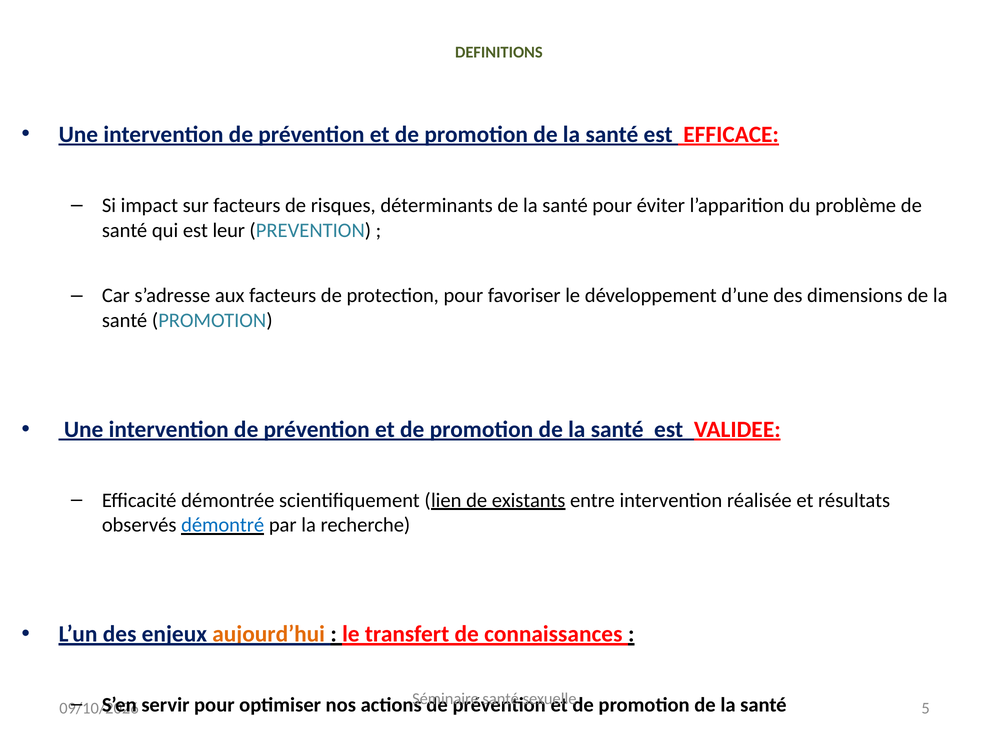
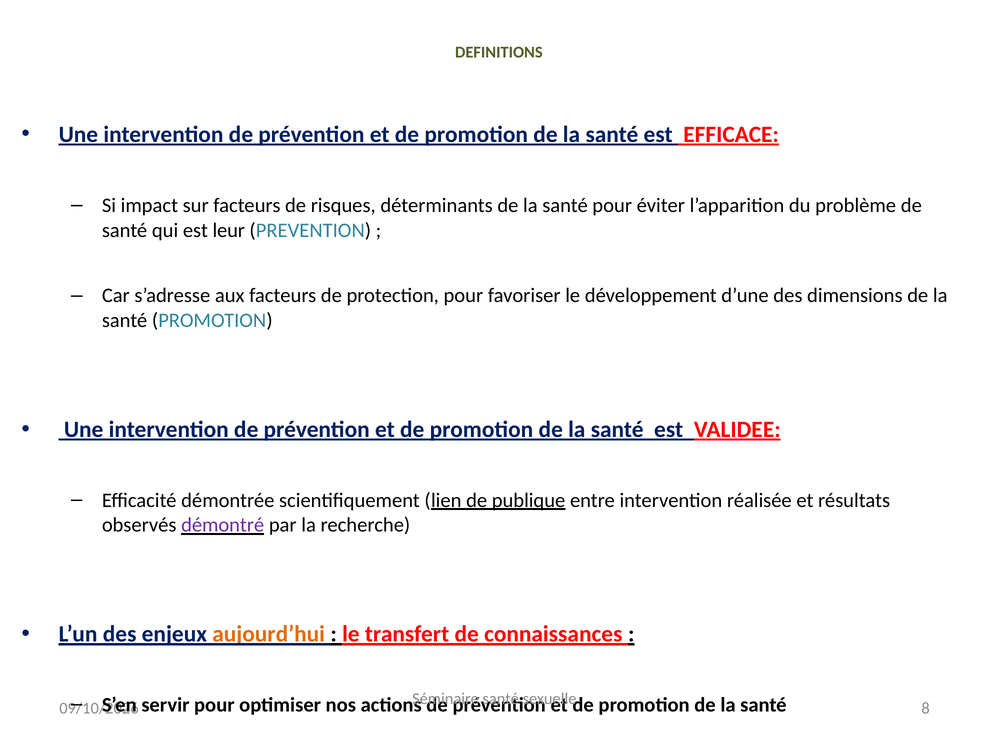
existants: existants -> publique
démontré colour: blue -> purple
5: 5 -> 8
